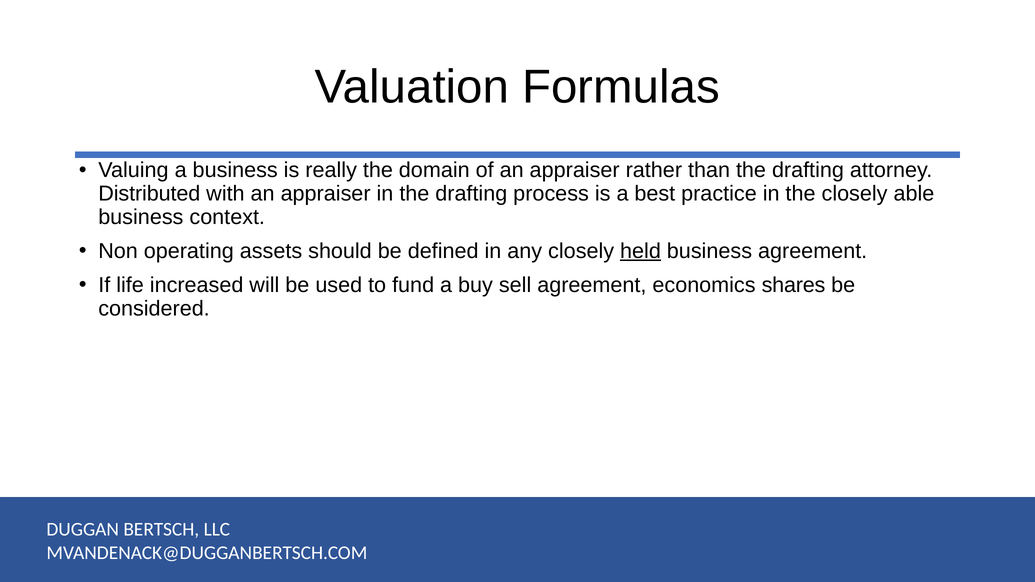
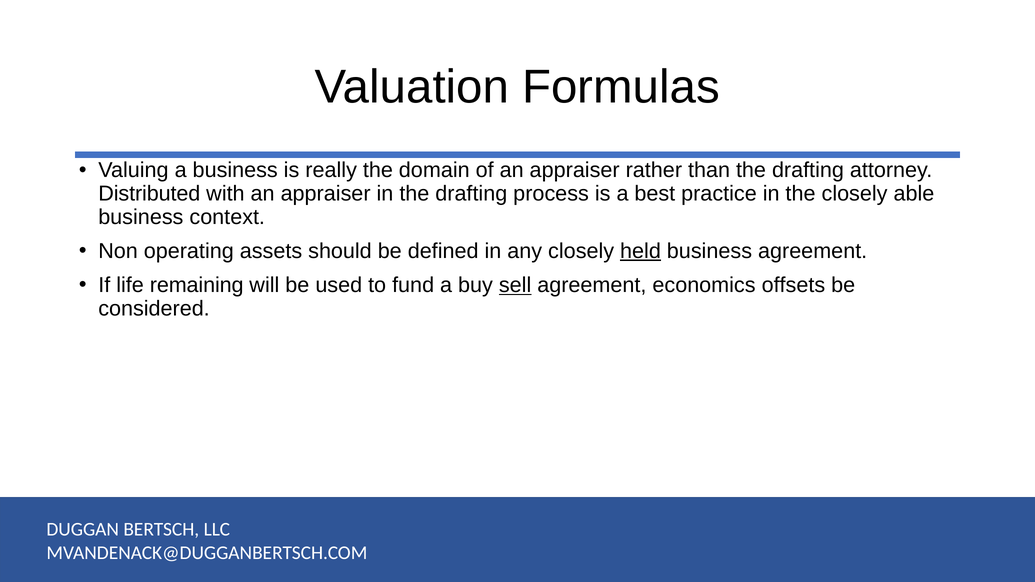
increased: increased -> remaining
sell underline: none -> present
shares: shares -> offsets
